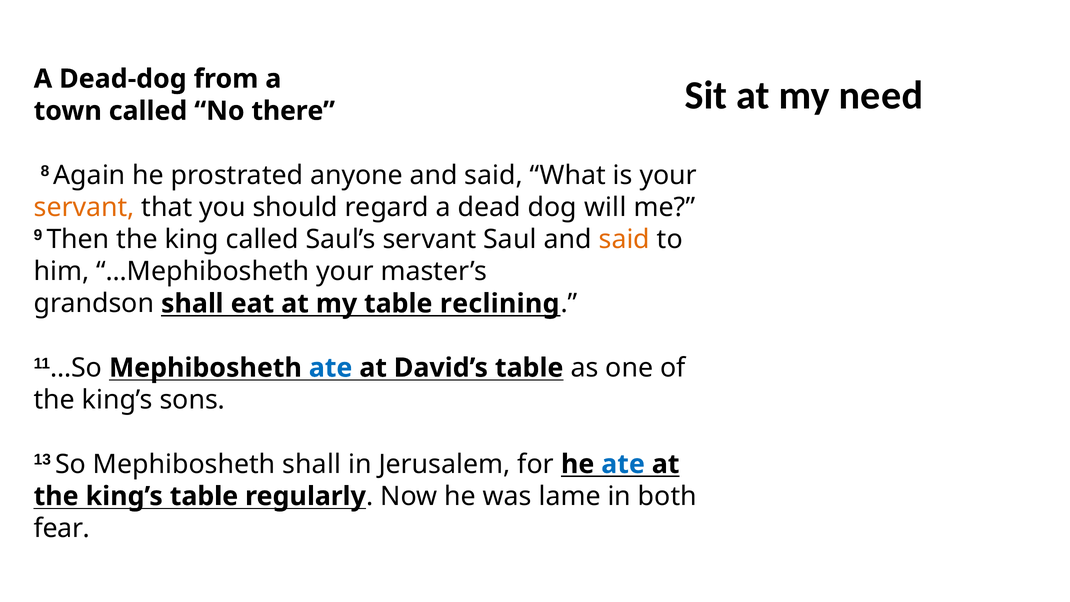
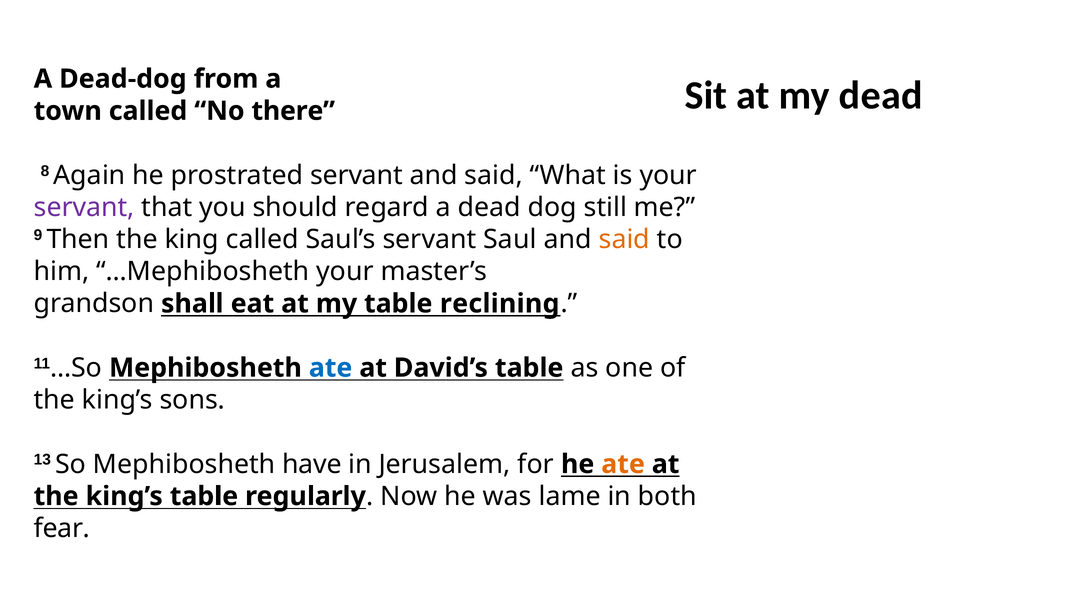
my need: need -> dead
prostrated anyone: anyone -> servant
servant at (84, 207) colour: orange -> purple
will: will -> still
Mephibosheth shall: shall -> have
ate at (623, 464) colour: blue -> orange
